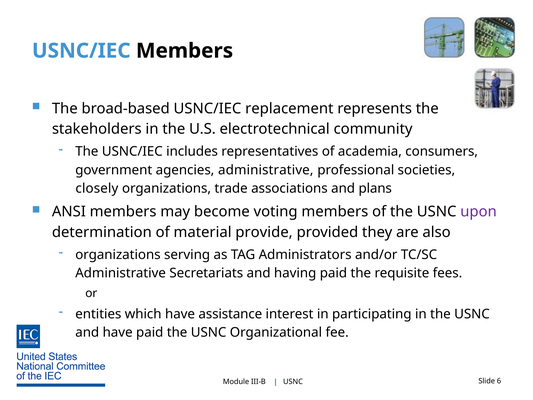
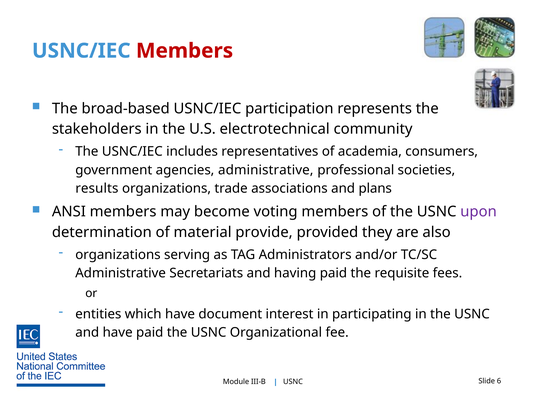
Members at (185, 51) colour: black -> red
replacement: replacement -> participation
closely: closely -> results
assistance: assistance -> document
